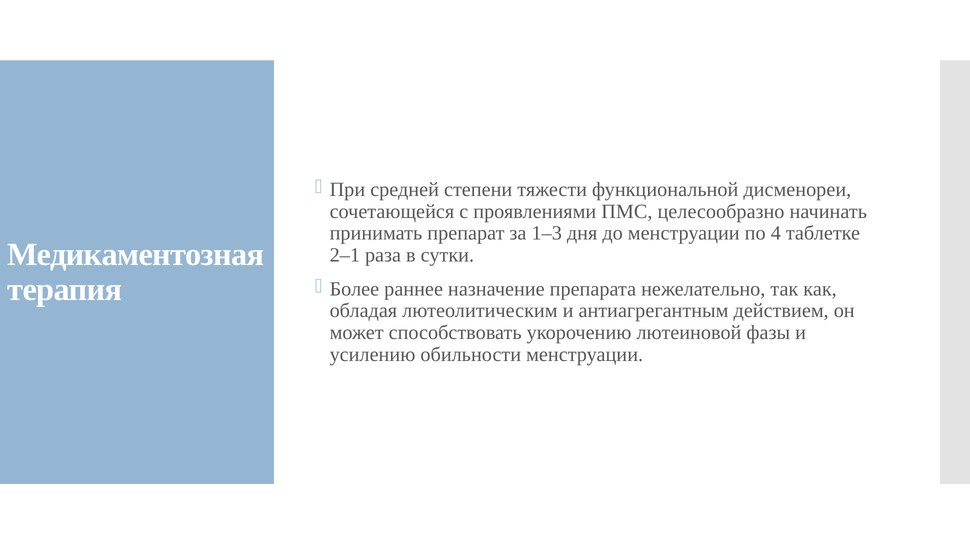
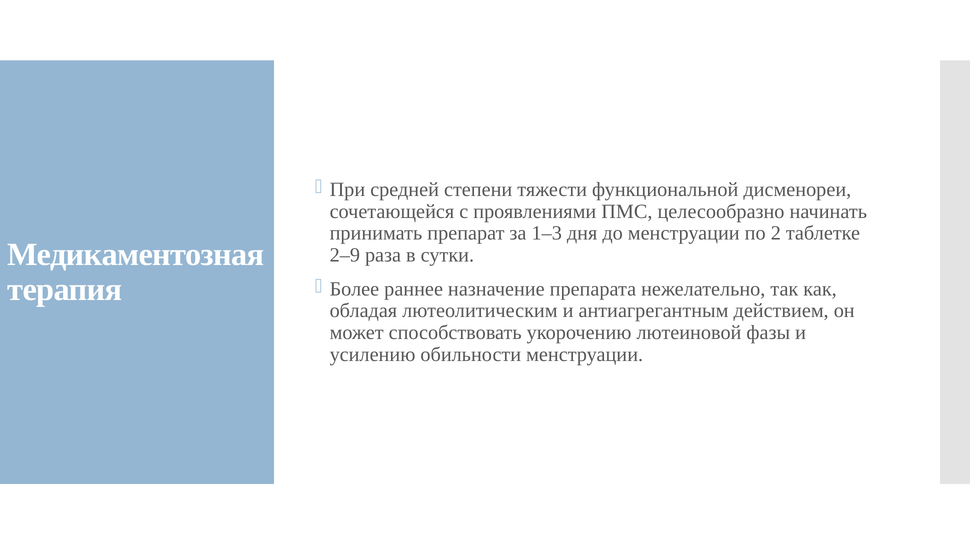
4: 4 -> 2
2–1: 2–1 -> 2–9
